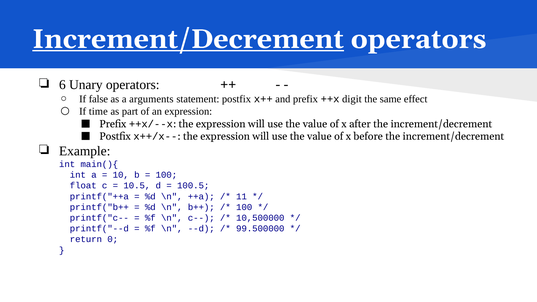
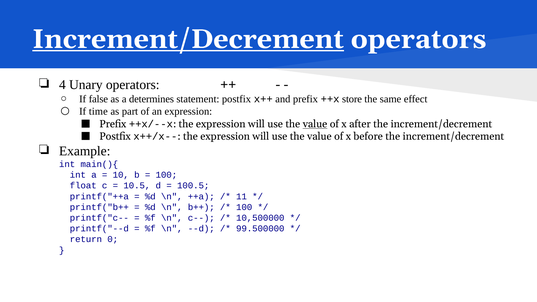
6: 6 -> 4
arguments: arguments -> determines
digit: digit -> store
value at (315, 124) underline: none -> present
